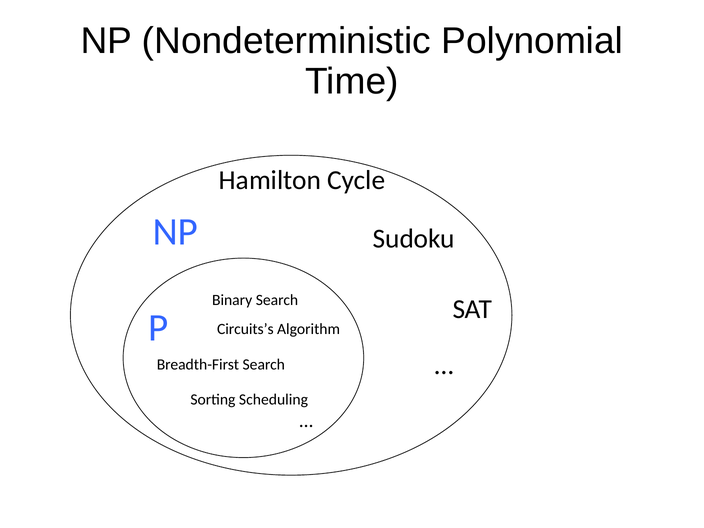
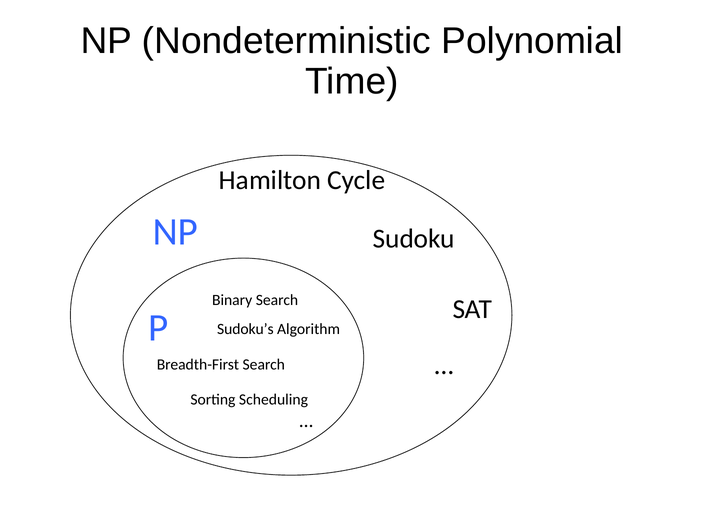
Circuits’s: Circuits’s -> Sudoku’s
